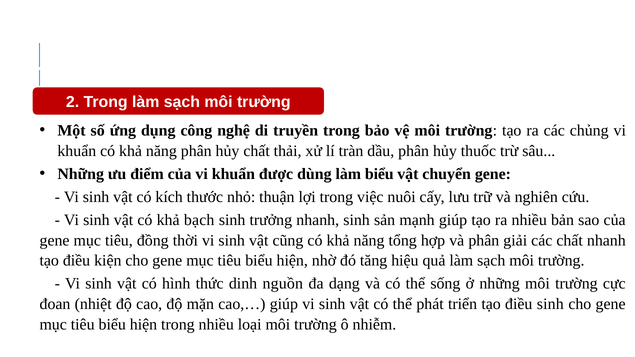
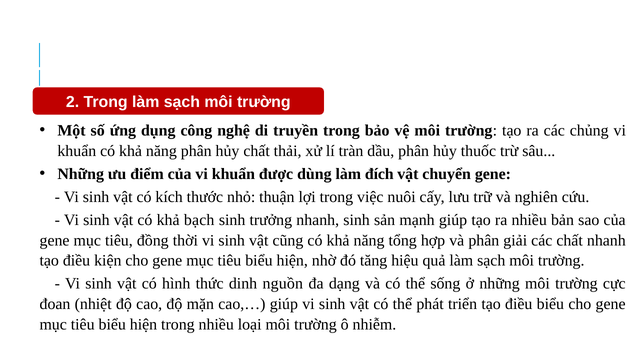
làm biểu: biểu -> đích
điều sinh: sinh -> biểu
